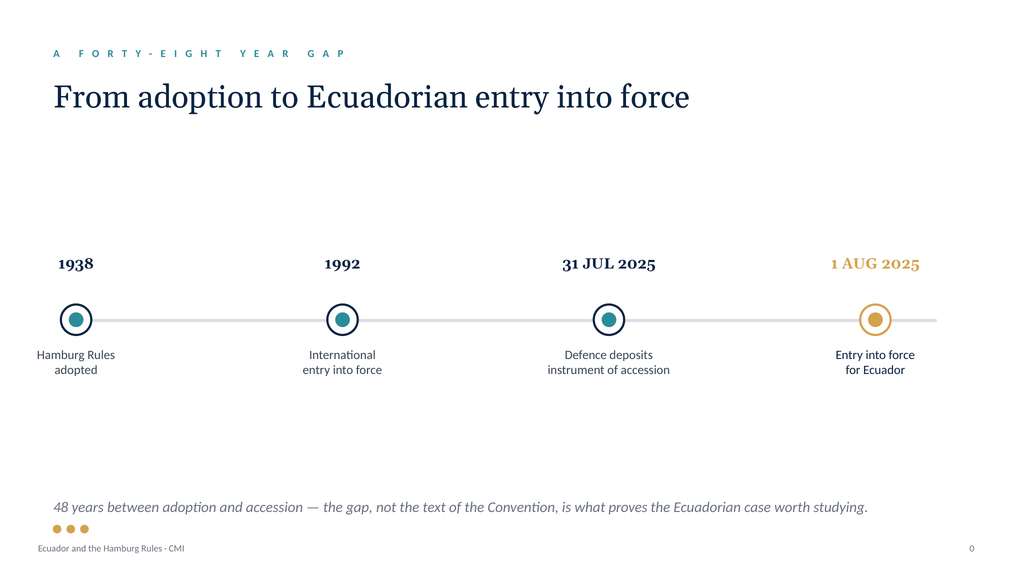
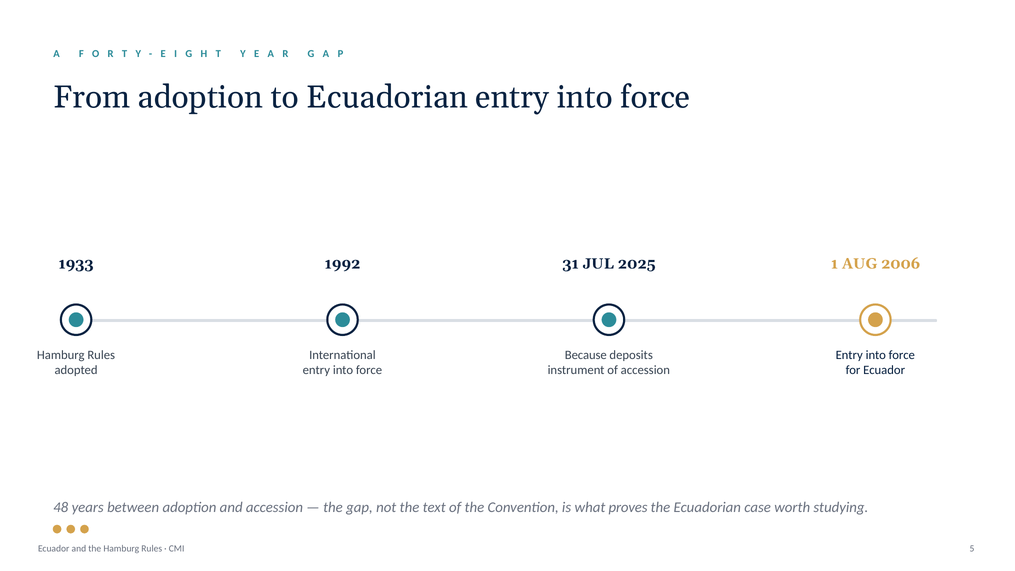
1938: 1938 -> 1933
AUG 2025: 2025 -> 2006
Defence: Defence -> Because
0: 0 -> 5
